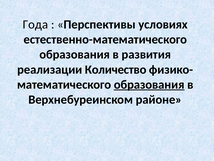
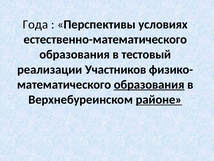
развития: развития -> тестовый
Количество: Количество -> Участников
районе underline: none -> present
